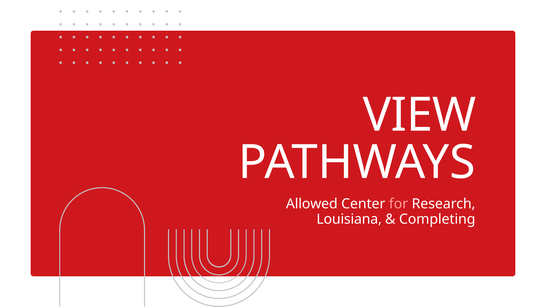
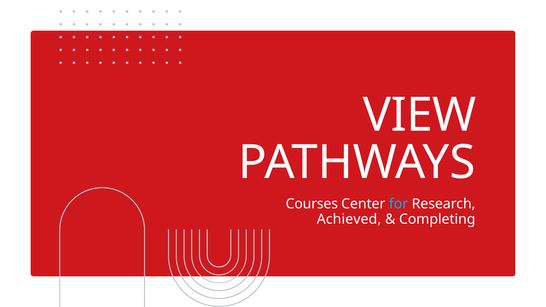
Allowed: Allowed -> Courses
for colour: pink -> light blue
Louisiana: Louisiana -> Achieved
